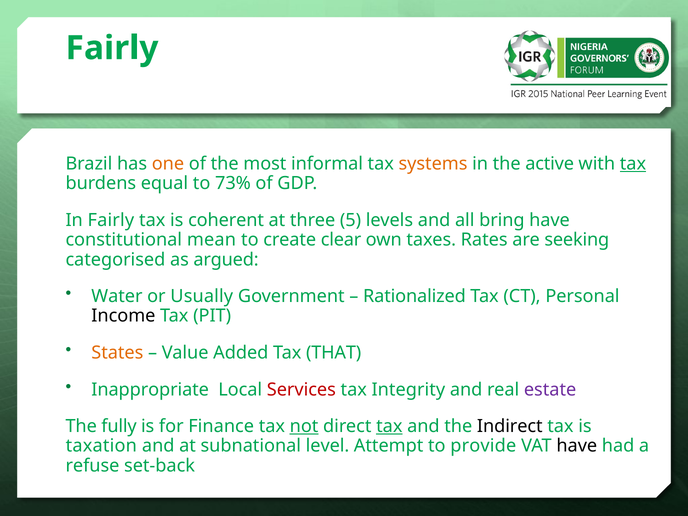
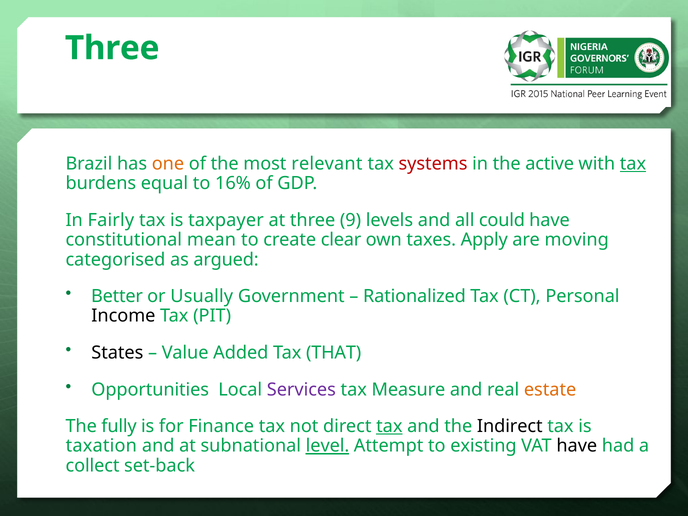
Fairly at (112, 48): Fairly -> Three
informal: informal -> relevant
systems colour: orange -> red
73%: 73% -> 16%
coherent: coherent -> taxpayer
5: 5 -> 9
bring: bring -> could
Rates: Rates -> Apply
seeking: seeking -> moving
Water: Water -> Better
States colour: orange -> black
Inappropriate: Inappropriate -> Opportunities
Services colour: red -> purple
Integrity: Integrity -> Measure
estate colour: purple -> orange
not underline: present -> none
level underline: none -> present
provide: provide -> existing
refuse: refuse -> collect
